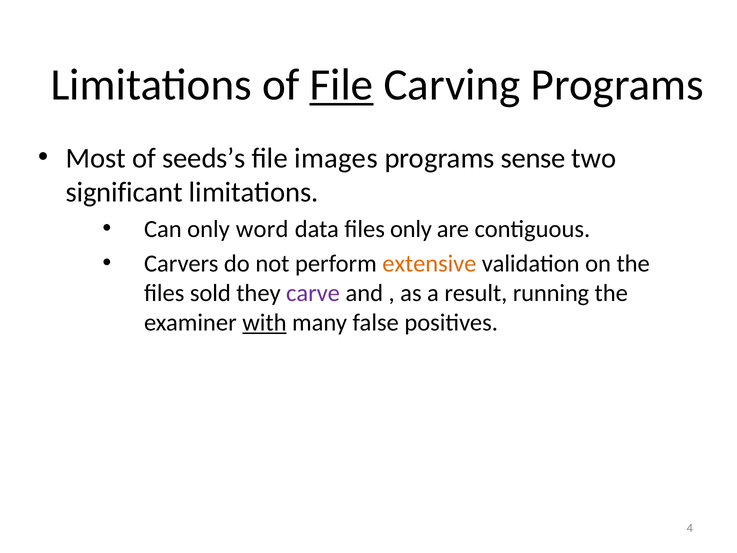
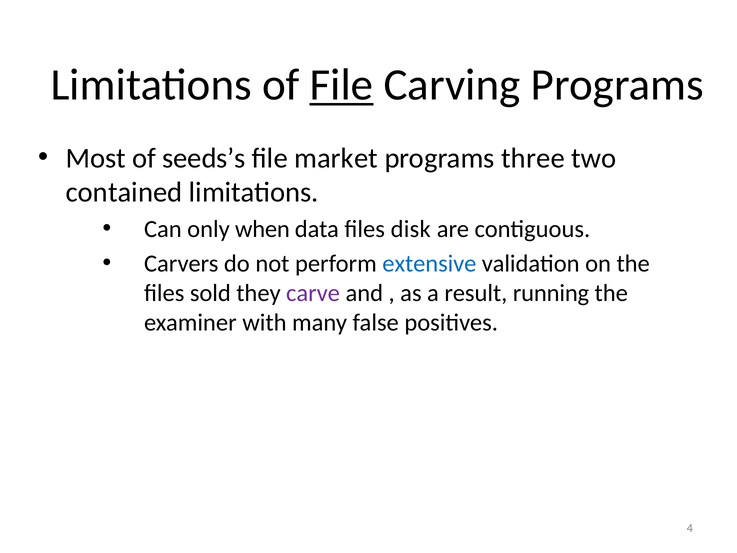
images: images -> market
sense: sense -> three
significant: significant -> contained
word: word -> when
files only: only -> disk
extensive colour: orange -> blue
with underline: present -> none
